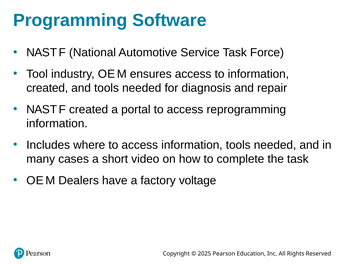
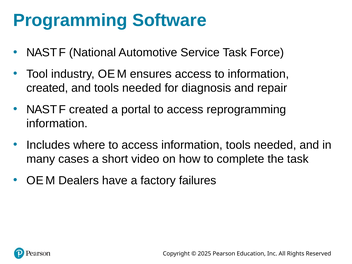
voltage: voltage -> failures
